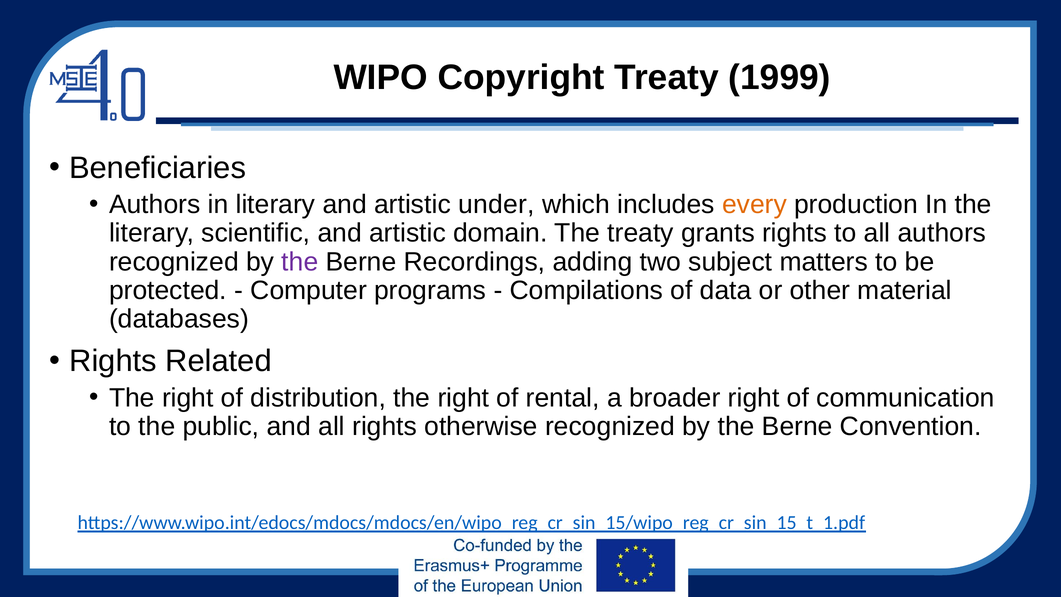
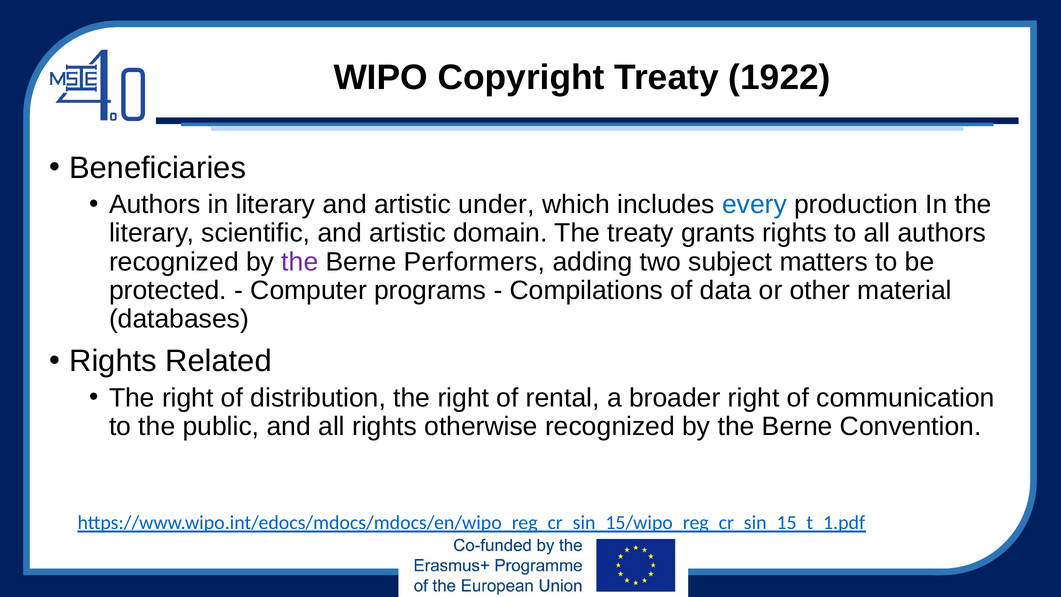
1999: 1999 -> 1922
every colour: orange -> blue
Recordings: Recordings -> Performers
